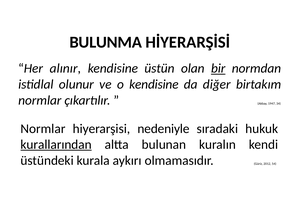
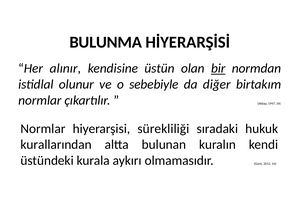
o kendisine: kendisine -> sebebiyle
nedeniyle: nedeniyle -> sürekliliği
kurallarından underline: present -> none
